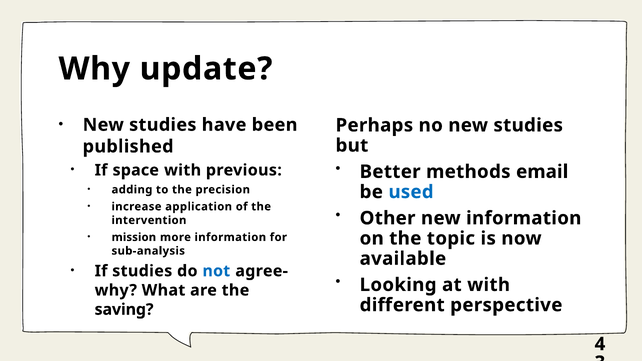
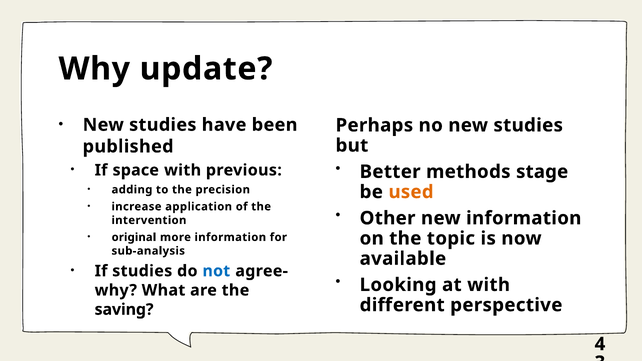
email: email -> stage
used colour: blue -> orange
mission: mission -> original
